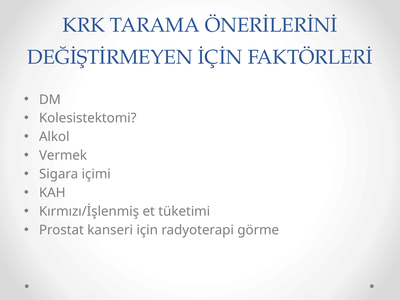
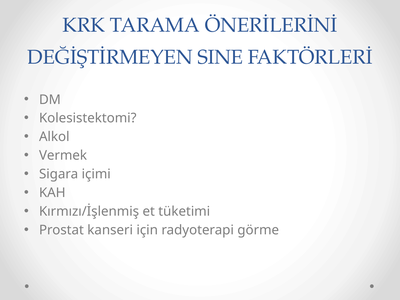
İÇİN: İÇİN -> SINE
